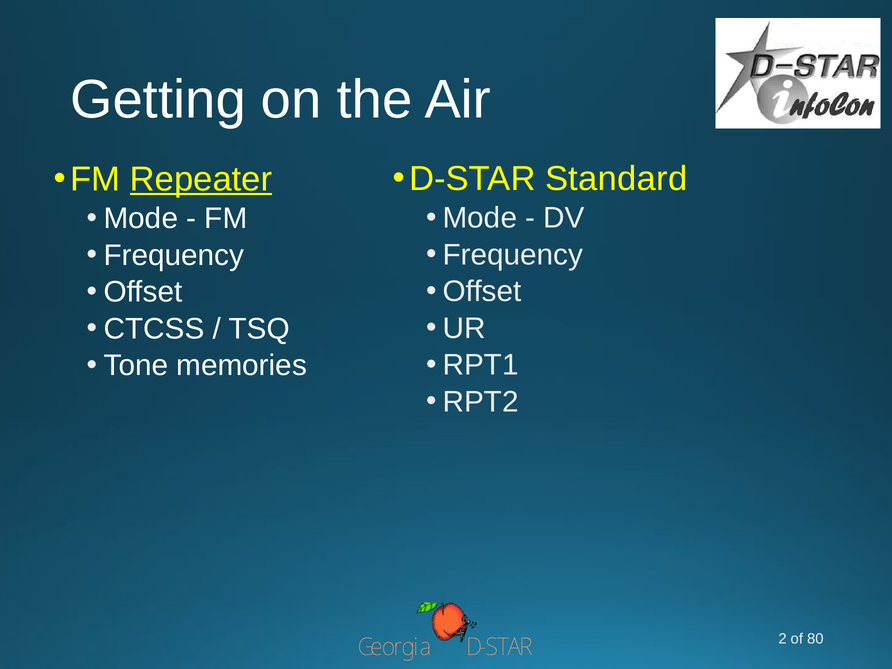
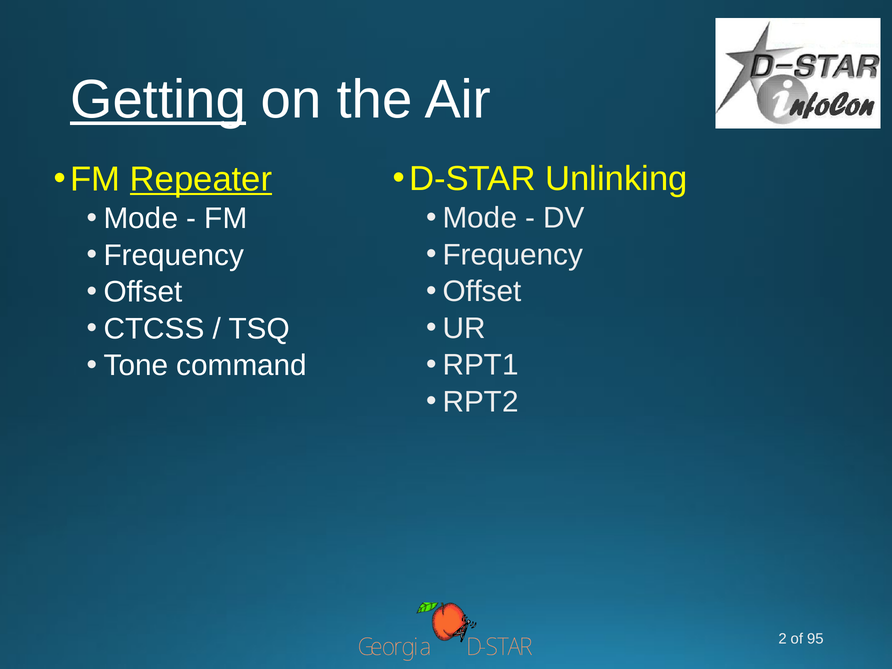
Getting underline: none -> present
Standard: Standard -> Unlinking
memories: memories -> command
80: 80 -> 95
